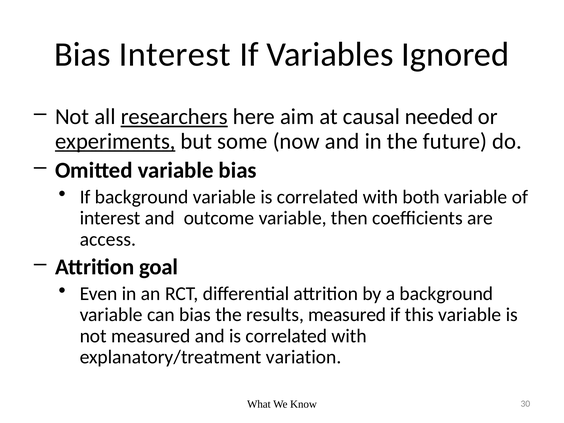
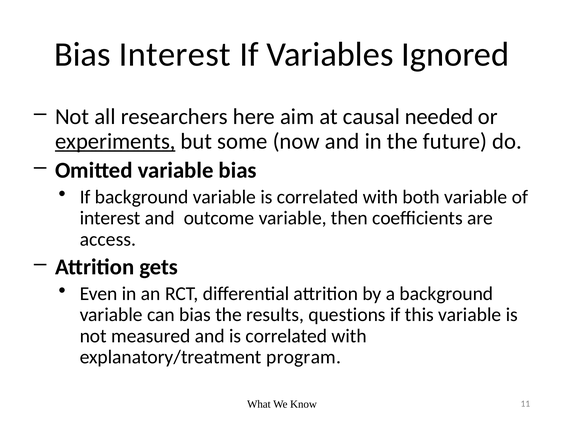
researchers underline: present -> none
goal: goal -> gets
results measured: measured -> questions
variation: variation -> program
30: 30 -> 11
